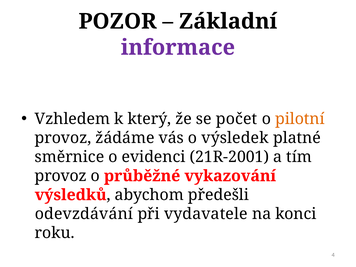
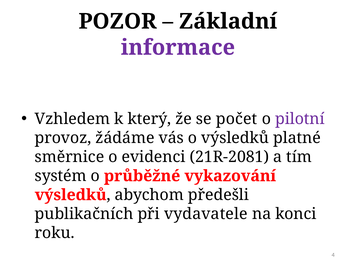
pilotní colour: orange -> purple
o výsledek: výsledek -> výsledků
21R-2001: 21R-2001 -> 21R-2081
provoz at (61, 176): provoz -> systém
odevzdávání: odevzdávání -> publikačních
